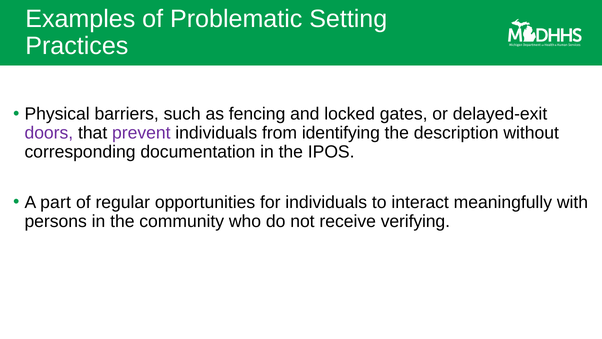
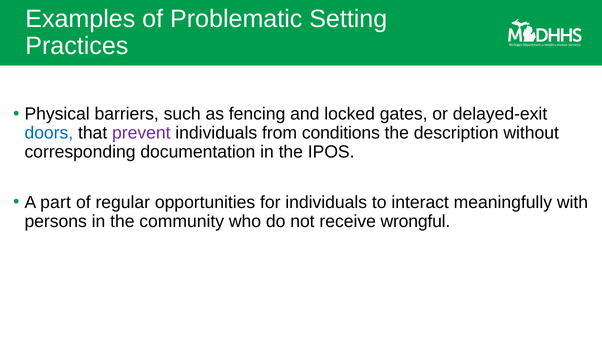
doors colour: purple -> blue
identifying: identifying -> conditions
verifying: verifying -> wrongful
